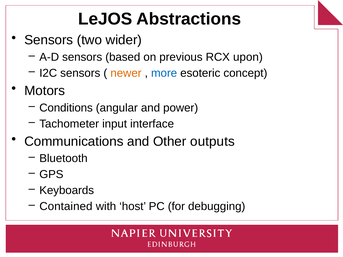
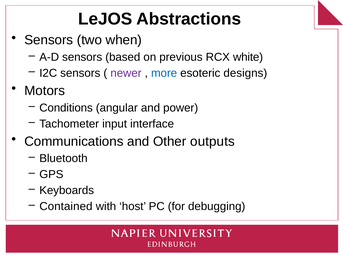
wider: wider -> when
upon: upon -> white
newer colour: orange -> purple
concept: concept -> designs
